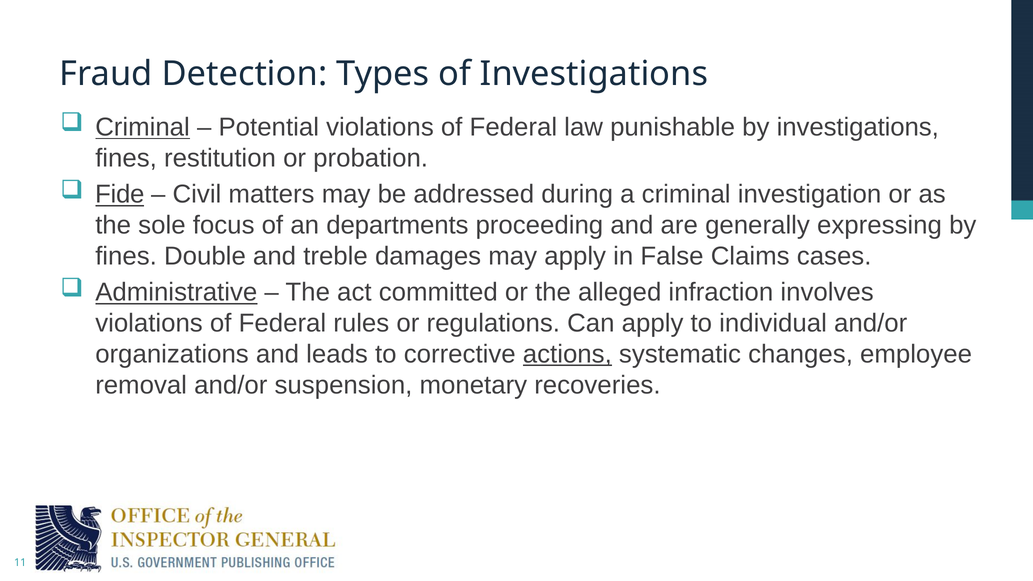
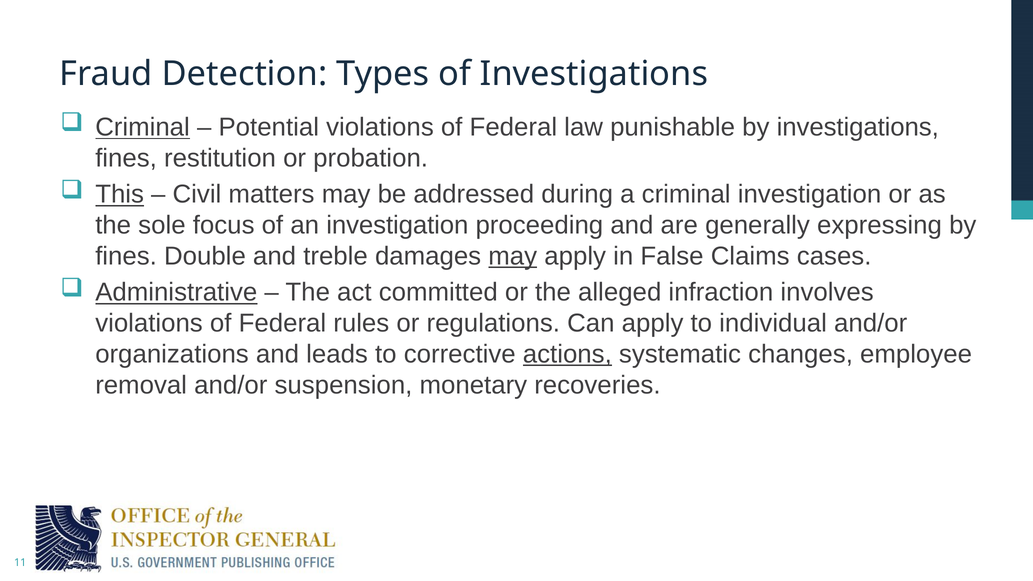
Fide: Fide -> This
an departments: departments -> investigation
may at (513, 256) underline: none -> present
